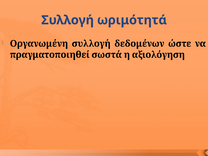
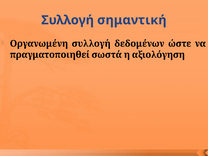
ωριμότητά: ωριμότητά -> σημαντική
